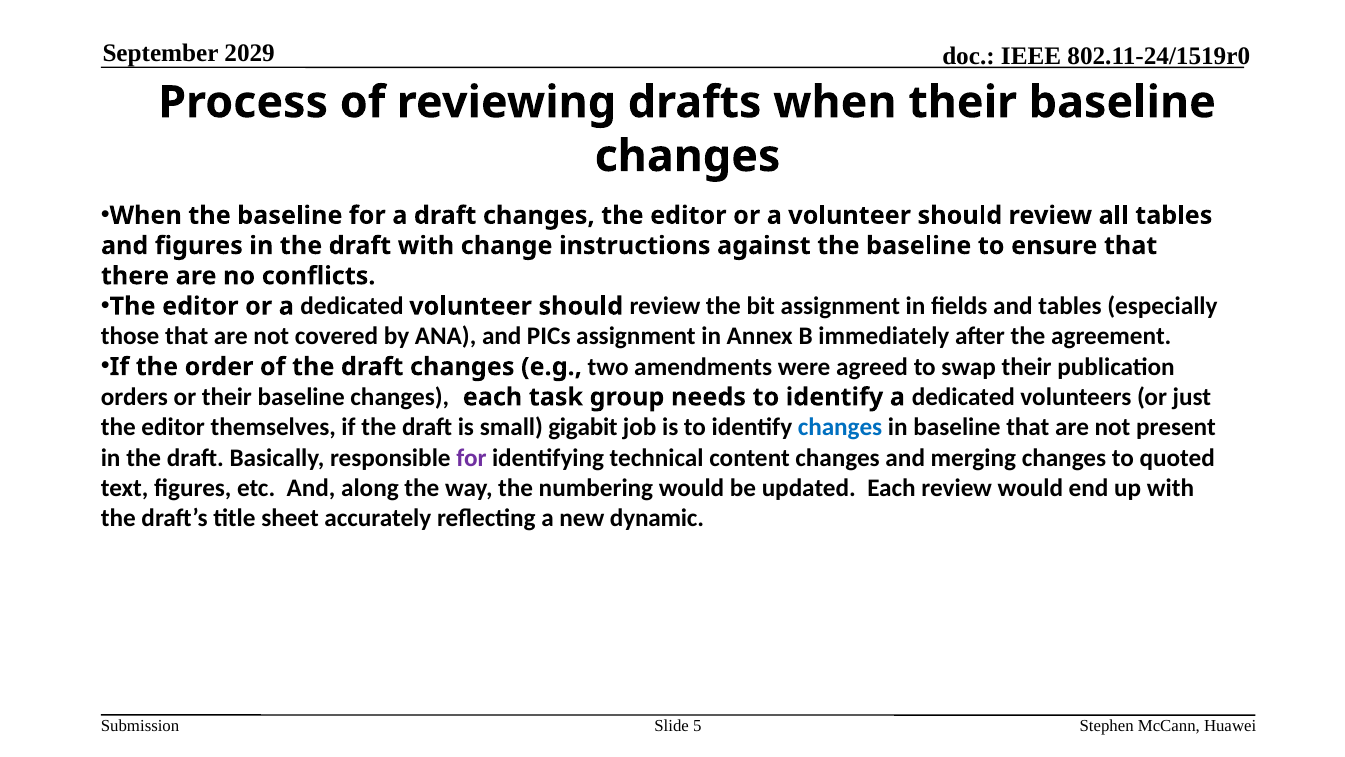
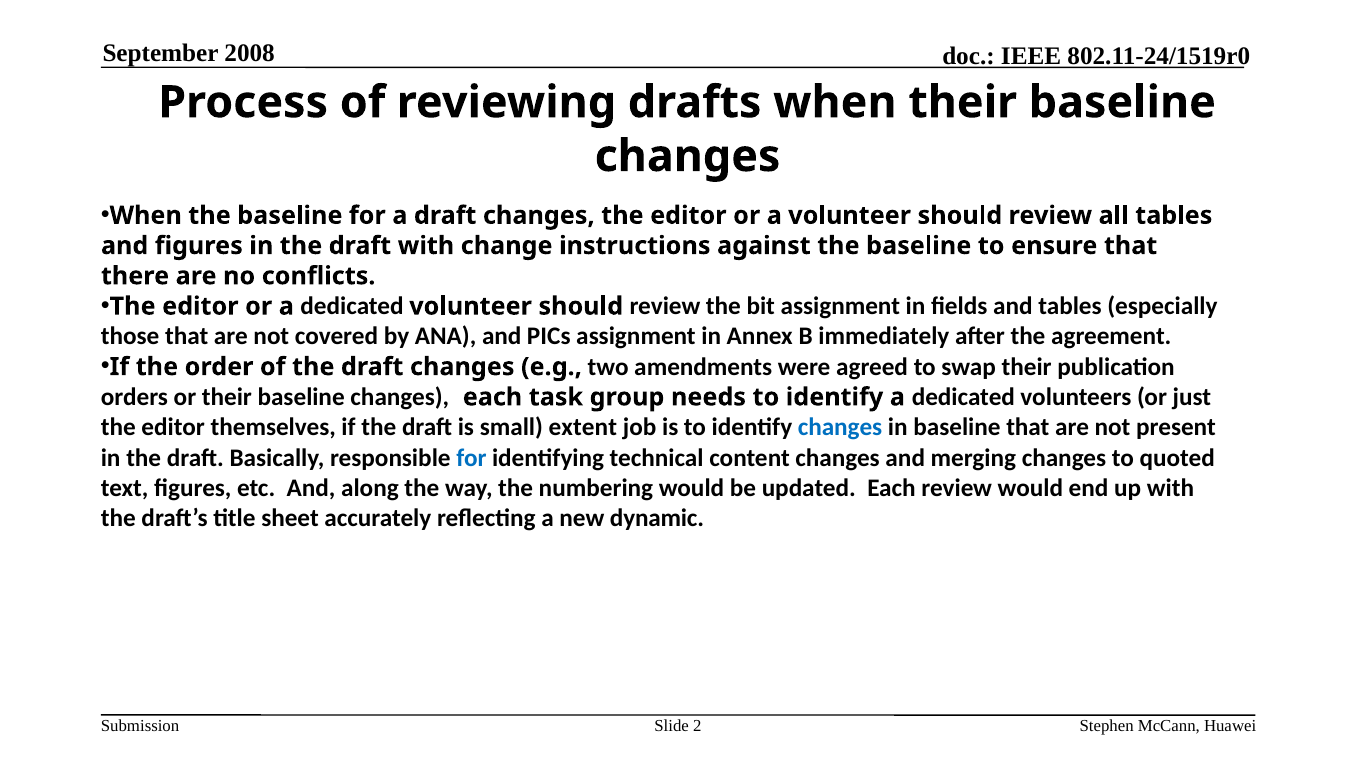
2029: 2029 -> 2008
gigabit: gigabit -> extent
for at (471, 457) colour: purple -> blue
5: 5 -> 2
